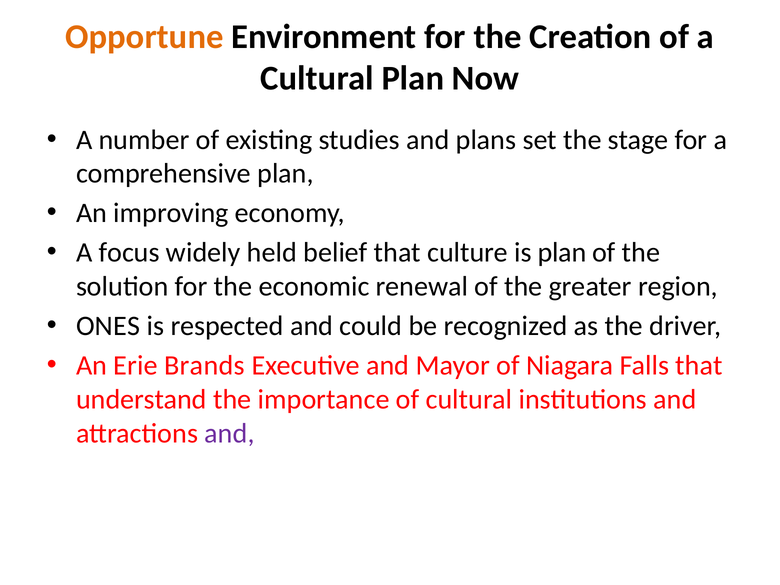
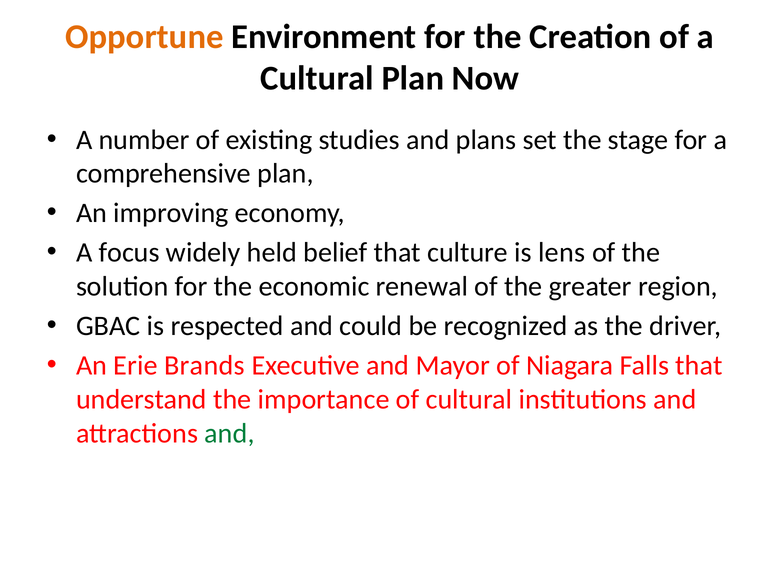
is plan: plan -> lens
ONES: ONES -> GBAC
and at (230, 433) colour: purple -> green
